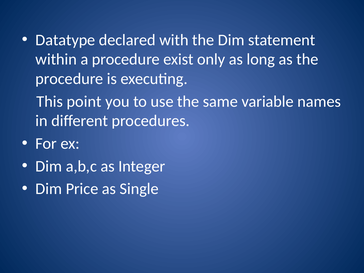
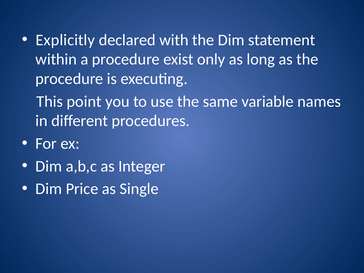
Datatype: Datatype -> Explicitly
